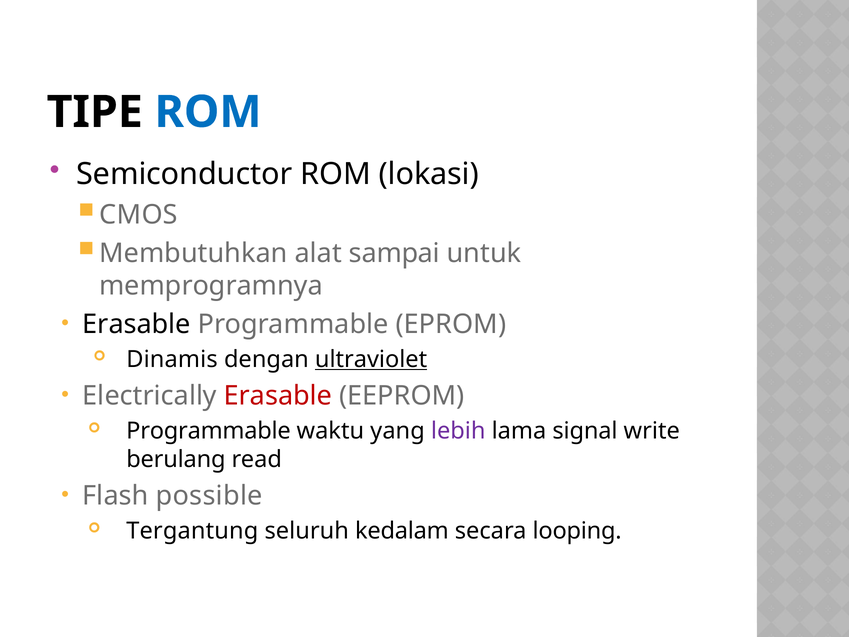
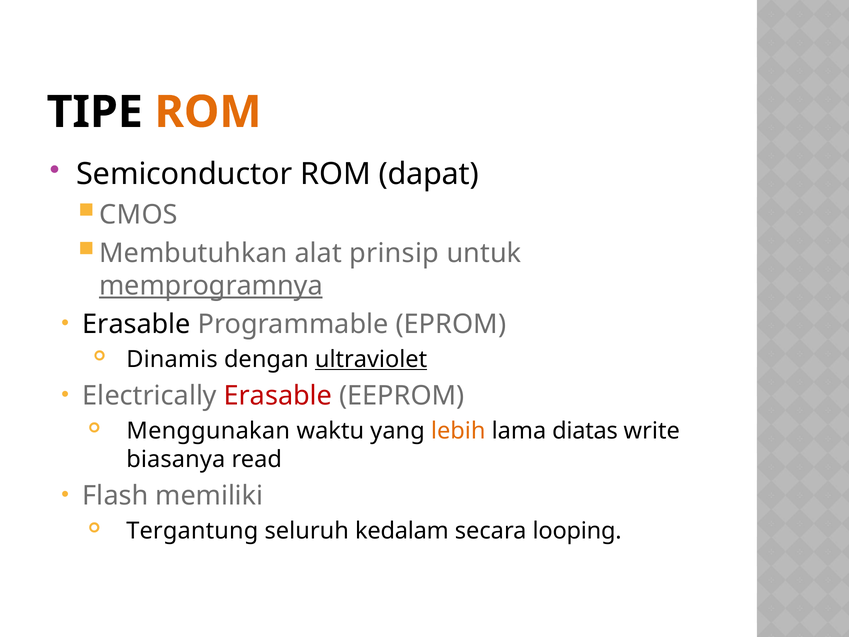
ROM at (208, 112) colour: blue -> orange
lokasi: lokasi -> dapat
sampai: sampai -> prinsip
memprogramnya underline: none -> present
Programmable at (208, 431): Programmable -> Menggunakan
lebih colour: purple -> orange
signal: signal -> diatas
berulang: berulang -> biasanya
possible: possible -> memiliki
